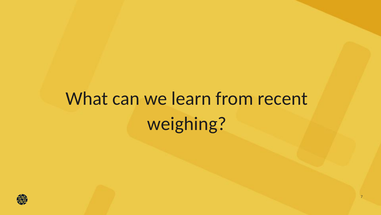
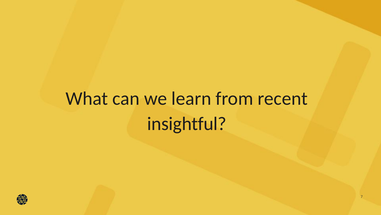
weighing: weighing -> insightful
